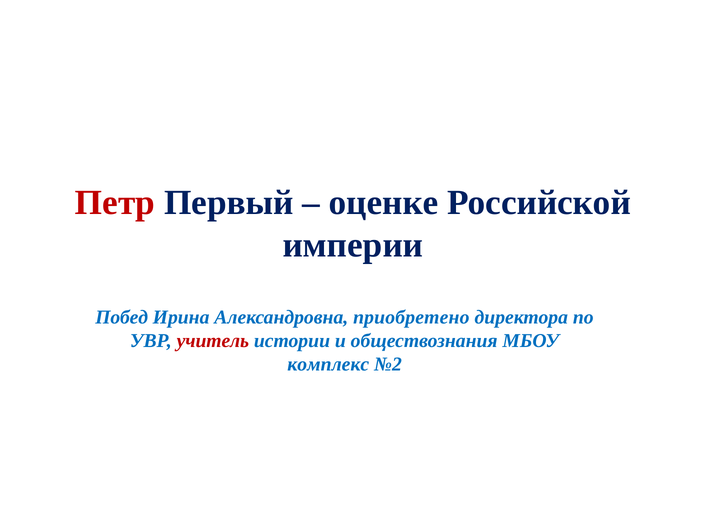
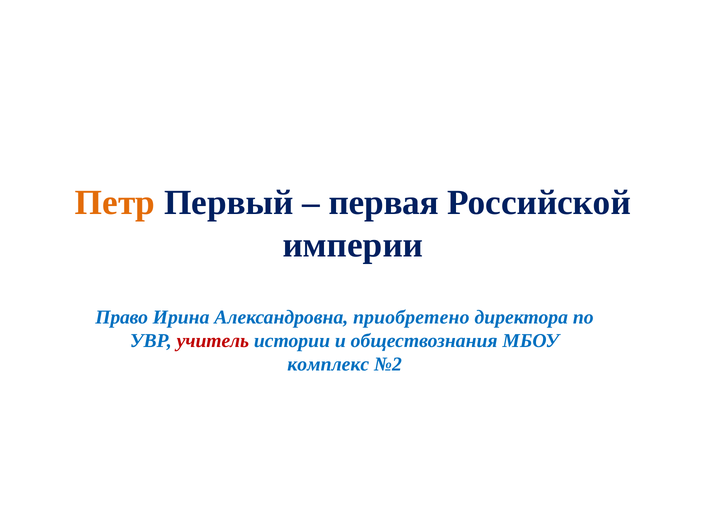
Петр colour: red -> orange
оценке: оценке -> первая
Побед: Побед -> Право
